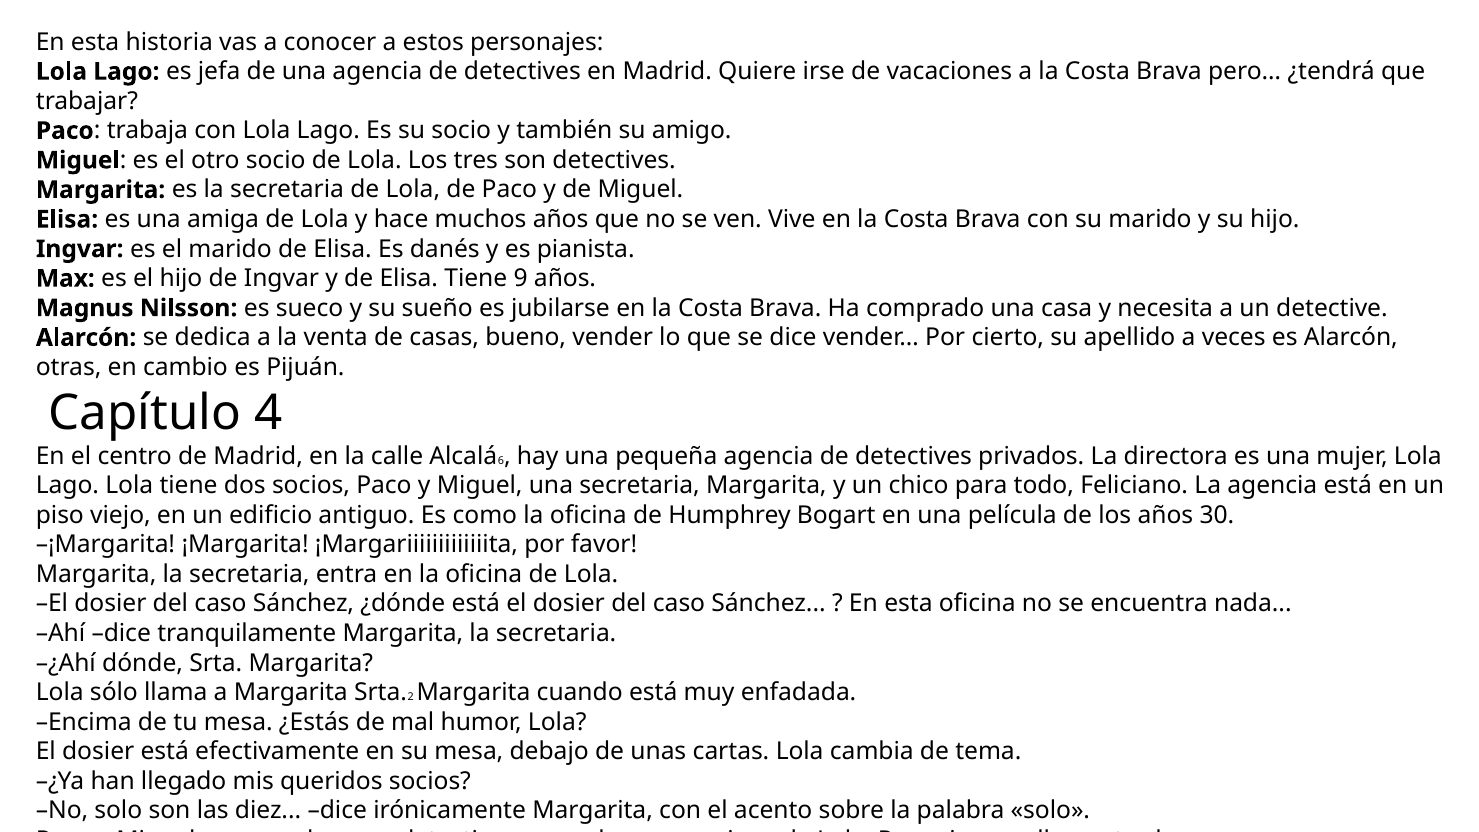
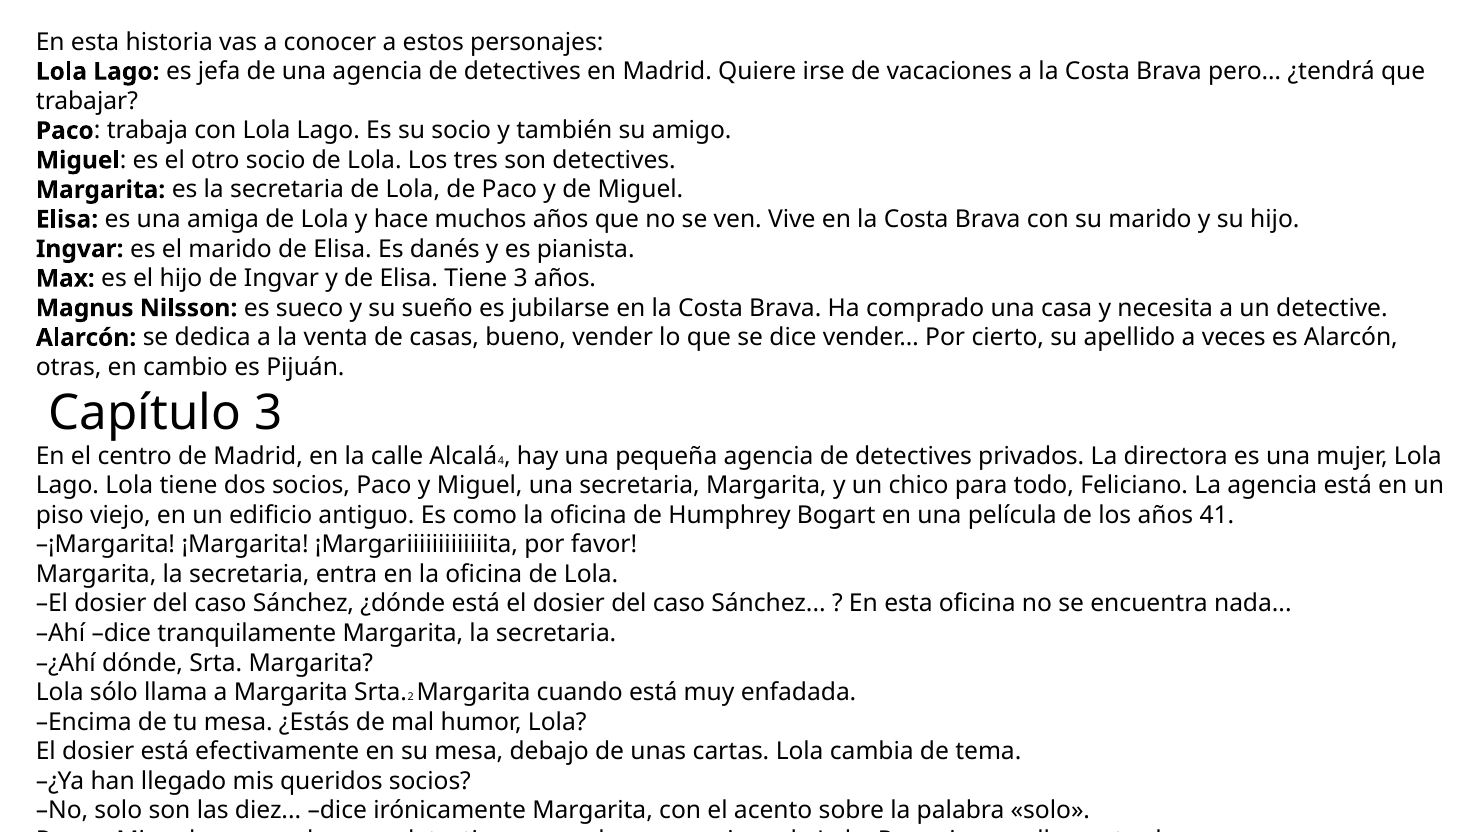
Tiene 9: 9 -> 3
Capítulo 4: 4 -> 3
6: 6 -> 4
30: 30 -> 41
